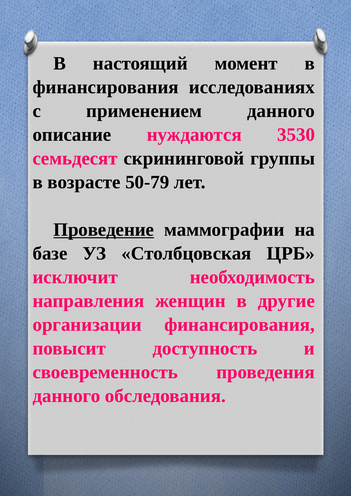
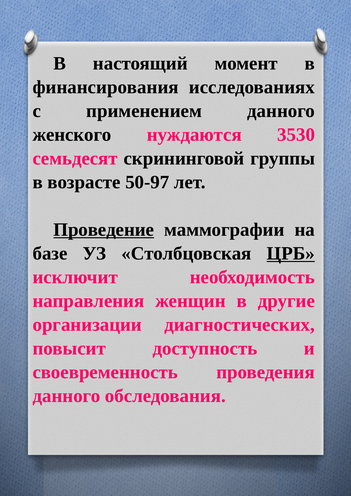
описание: описание -> женского
50-79: 50-79 -> 50-97
ЦРБ underline: none -> present
организации финансирования: финансирования -> диагностических
